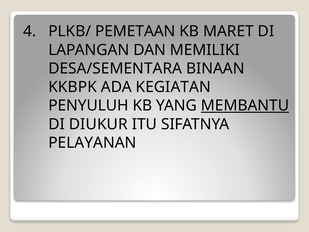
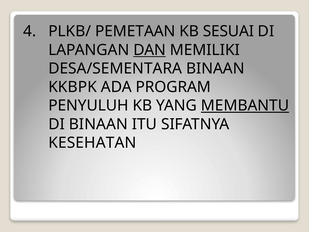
MARET: MARET -> SESUAI
DAN underline: none -> present
KEGIATAN: KEGIATAN -> PROGRAM
DI DIUKUR: DIUKUR -> BINAAN
PELAYANAN: PELAYANAN -> KESEHATAN
